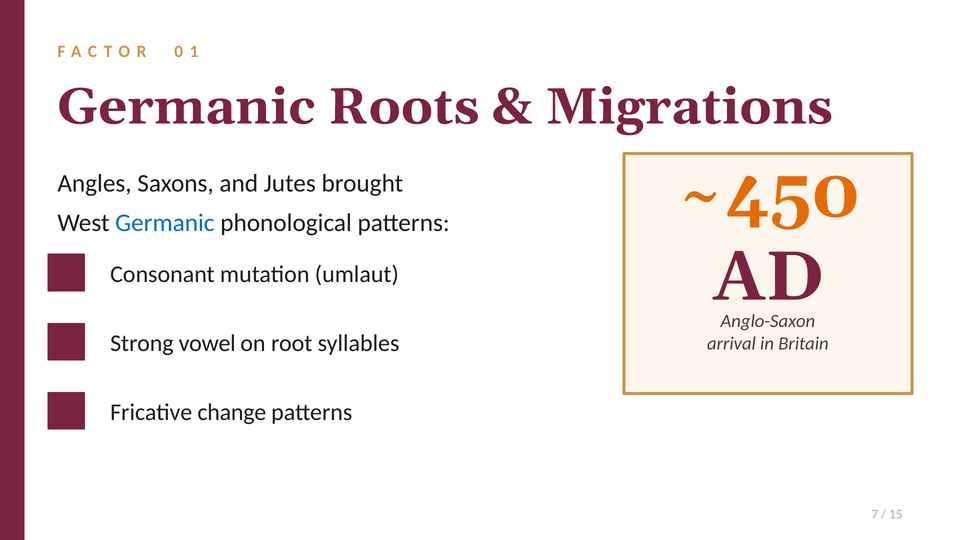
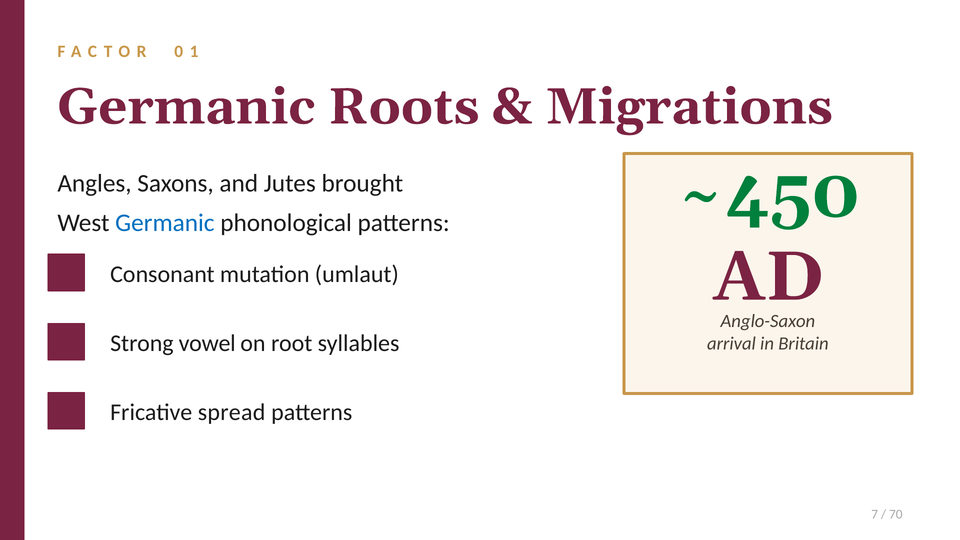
~450 colour: orange -> green
change: change -> spread
15: 15 -> 70
